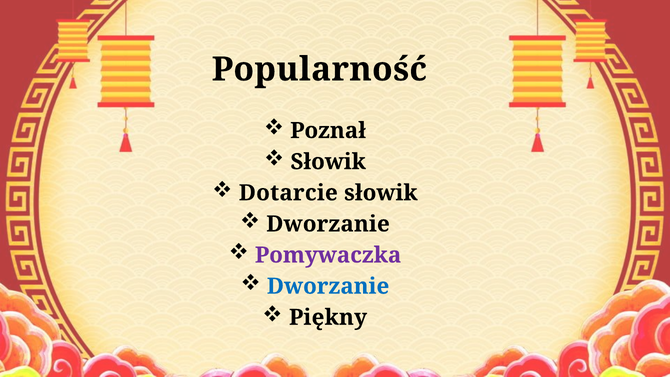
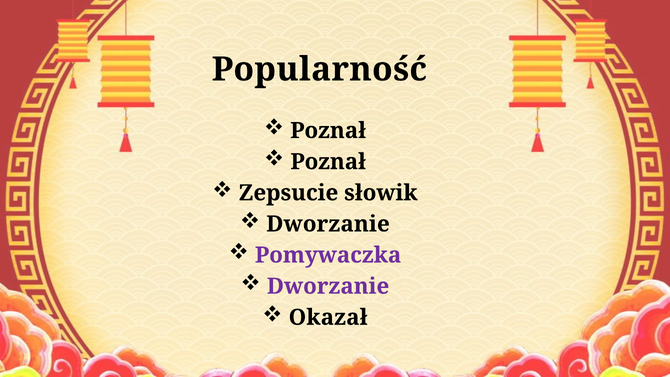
Słowik at (328, 162): Słowik -> Poznał
Dotarcie: Dotarcie -> Zepsucie
Dworzanie at (328, 286) colour: blue -> purple
Piękny: Piękny -> Okazał
